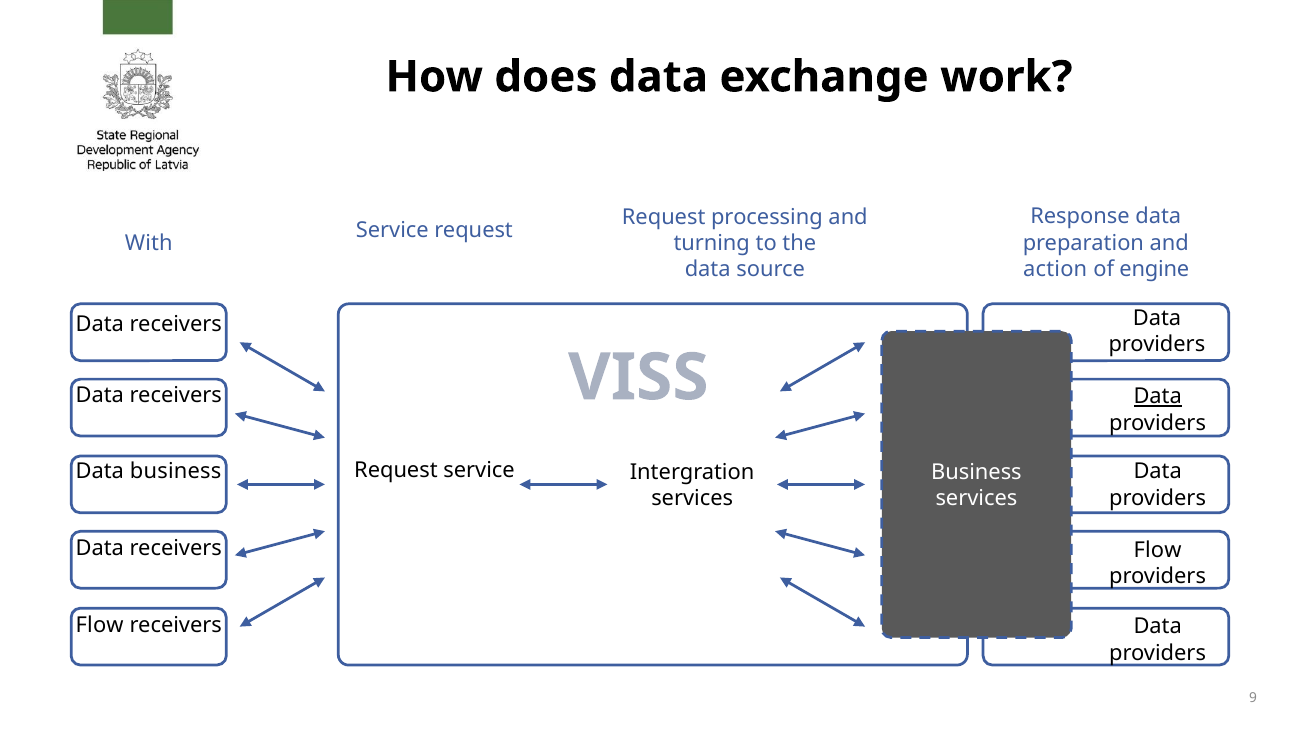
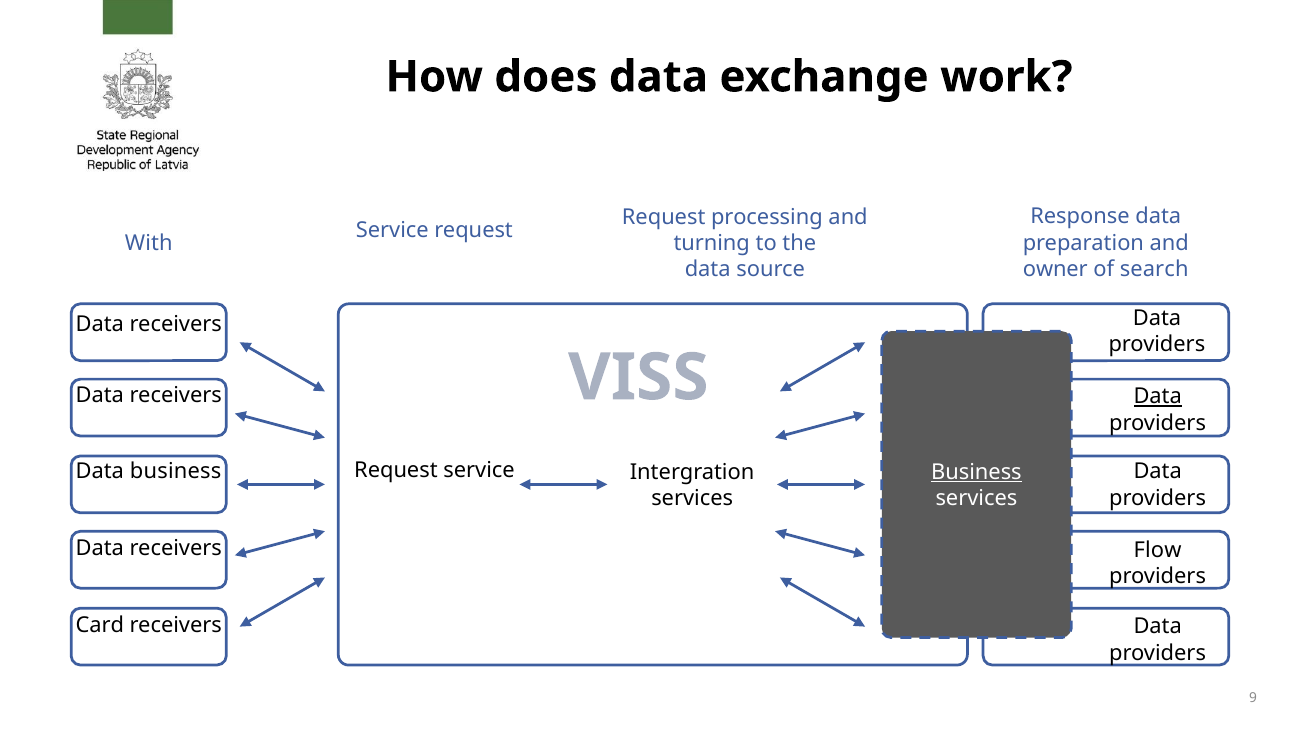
action: action -> owner
engine: engine -> search
Business at (976, 472) underline: none -> present
Flow at (100, 625): Flow -> Card
